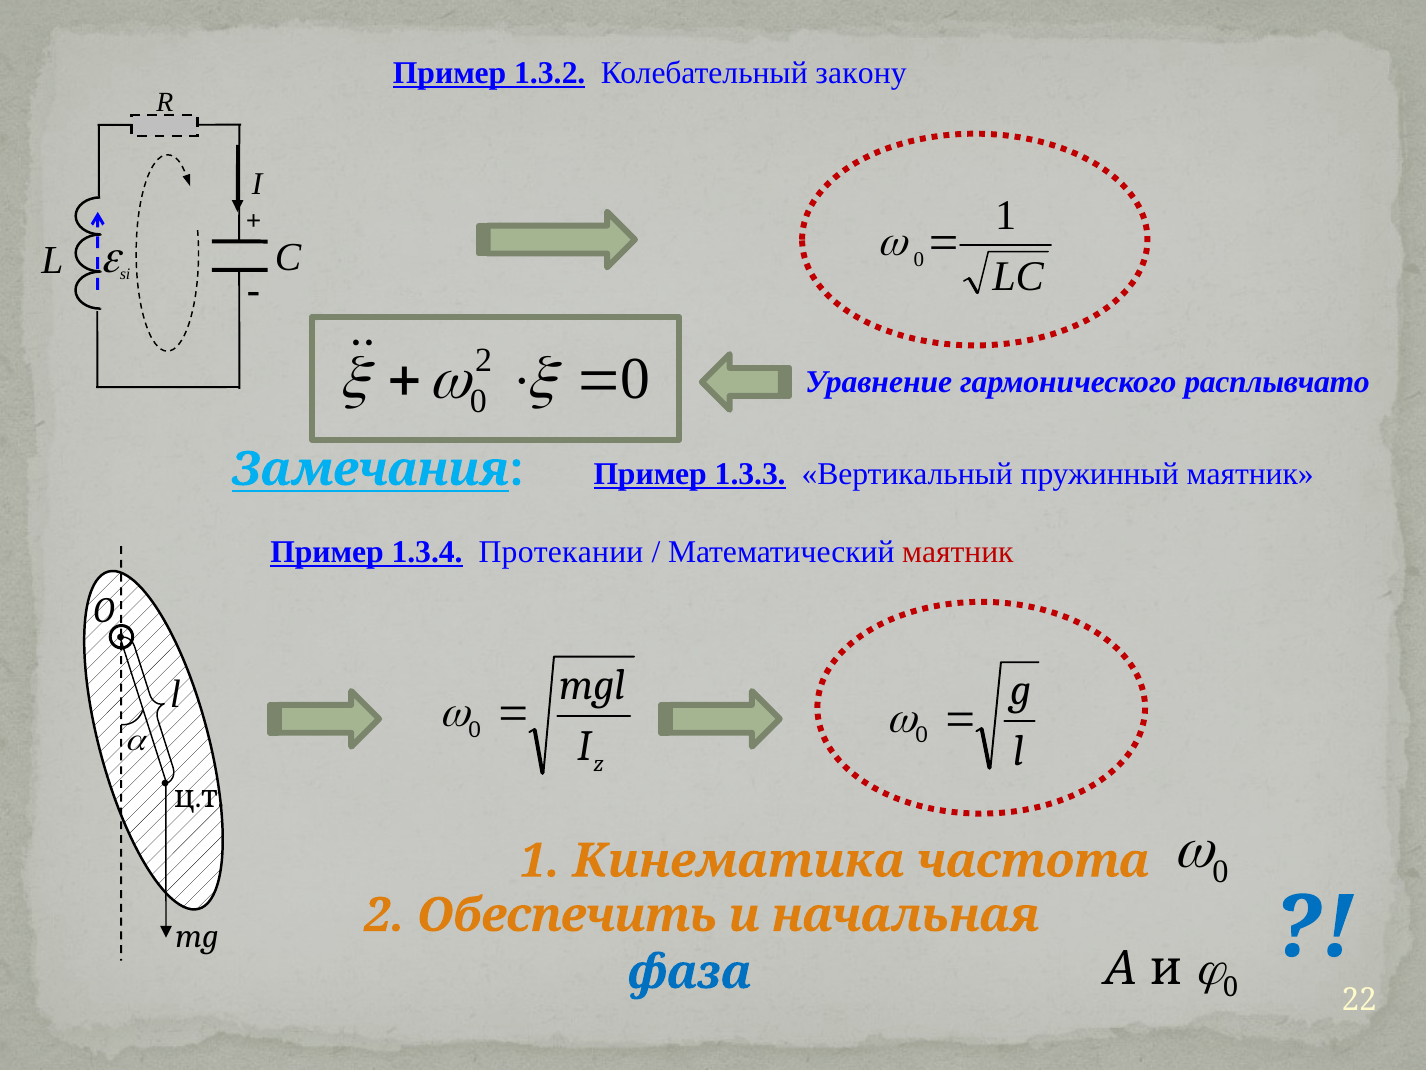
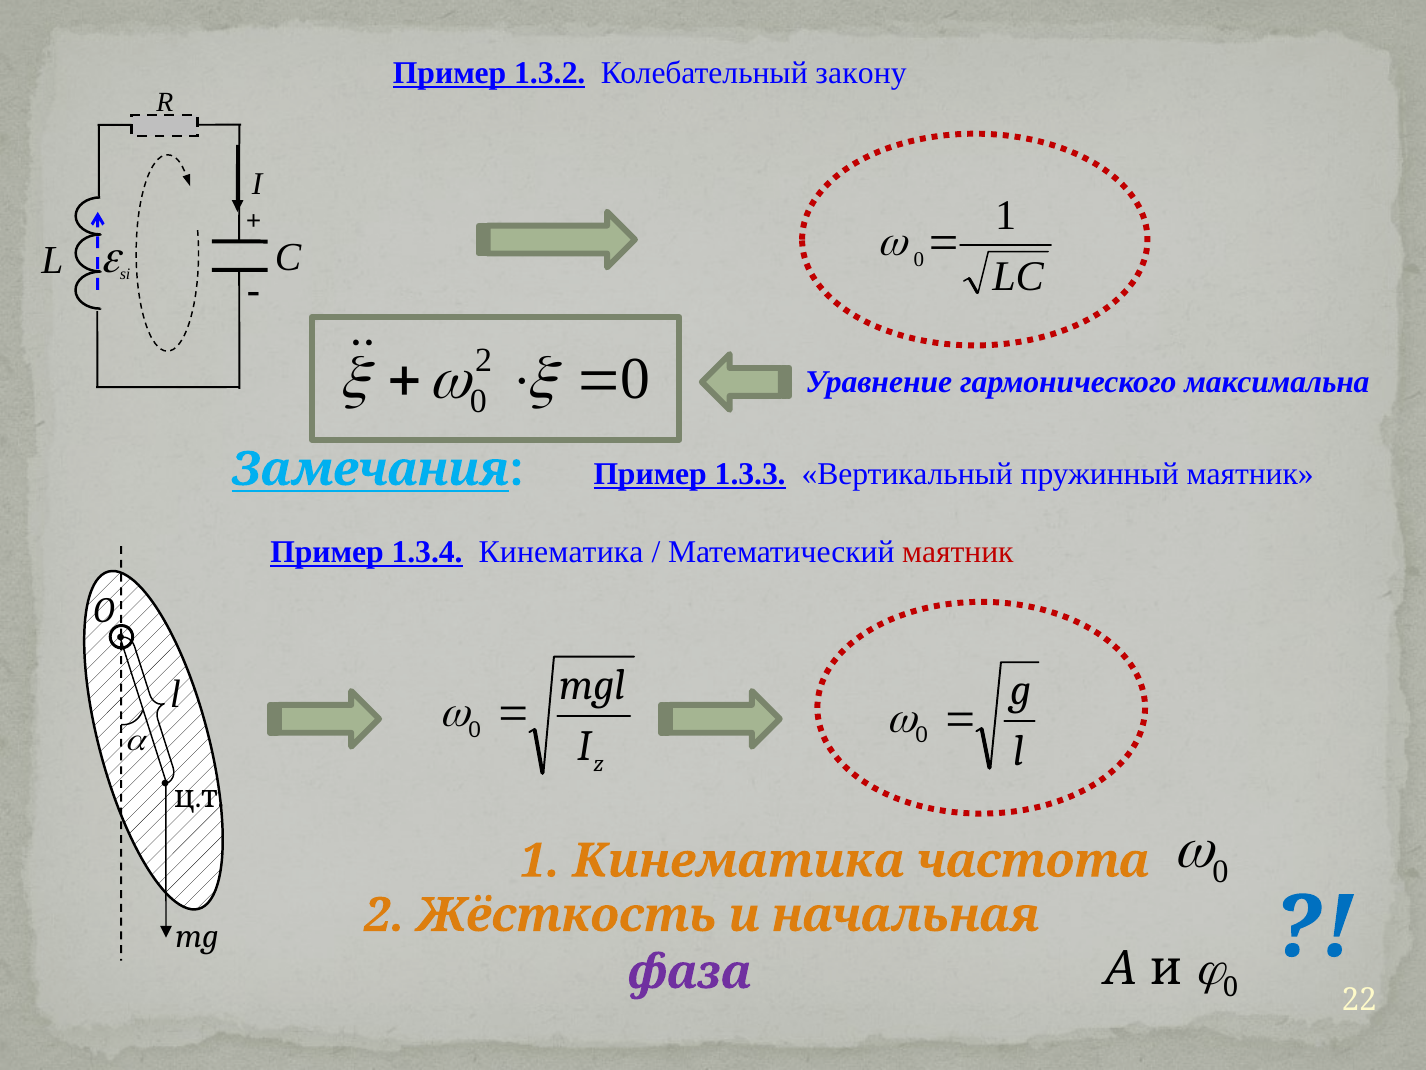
расплывчато: расплывчато -> максимальна
1.3.4 Протекании: Протекании -> Кинематика
Обеспечить: Обеспечить -> Жёсткость
фаза colour: blue -> purple
